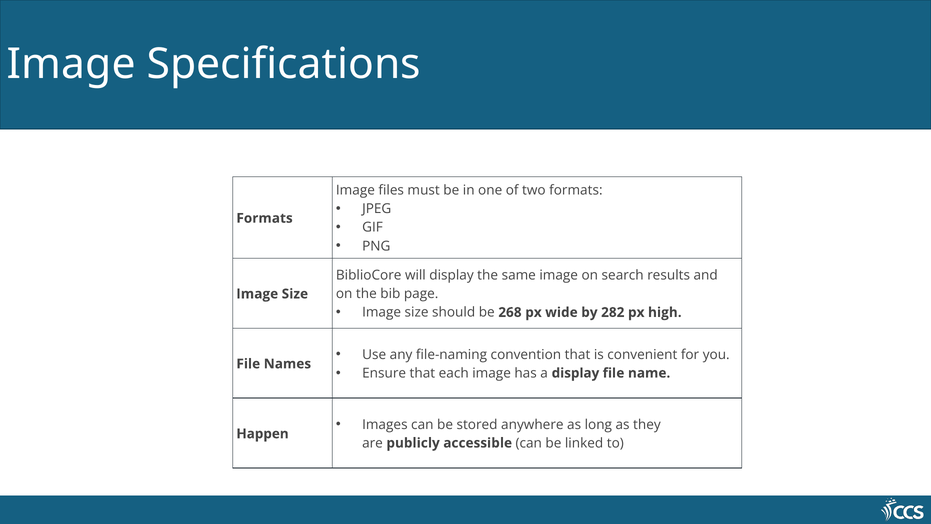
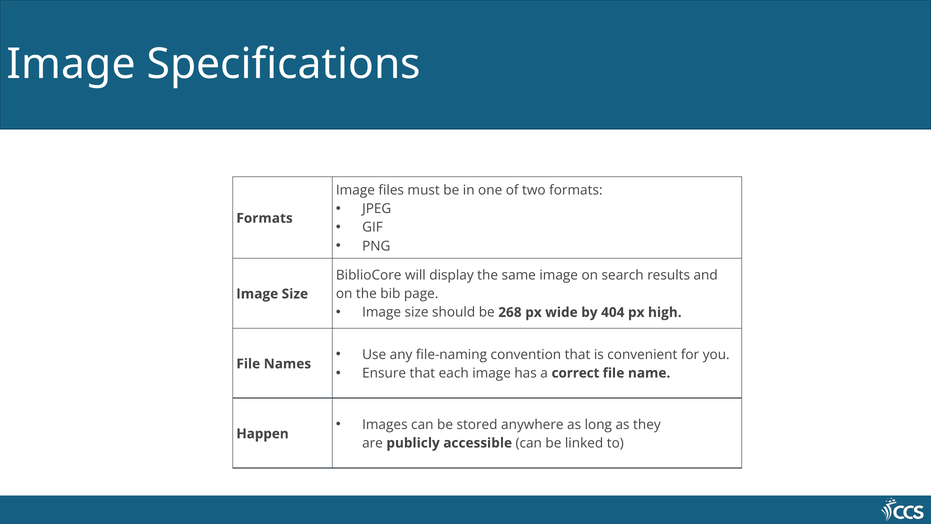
282: 282 -> 404
a display: display -> correct
